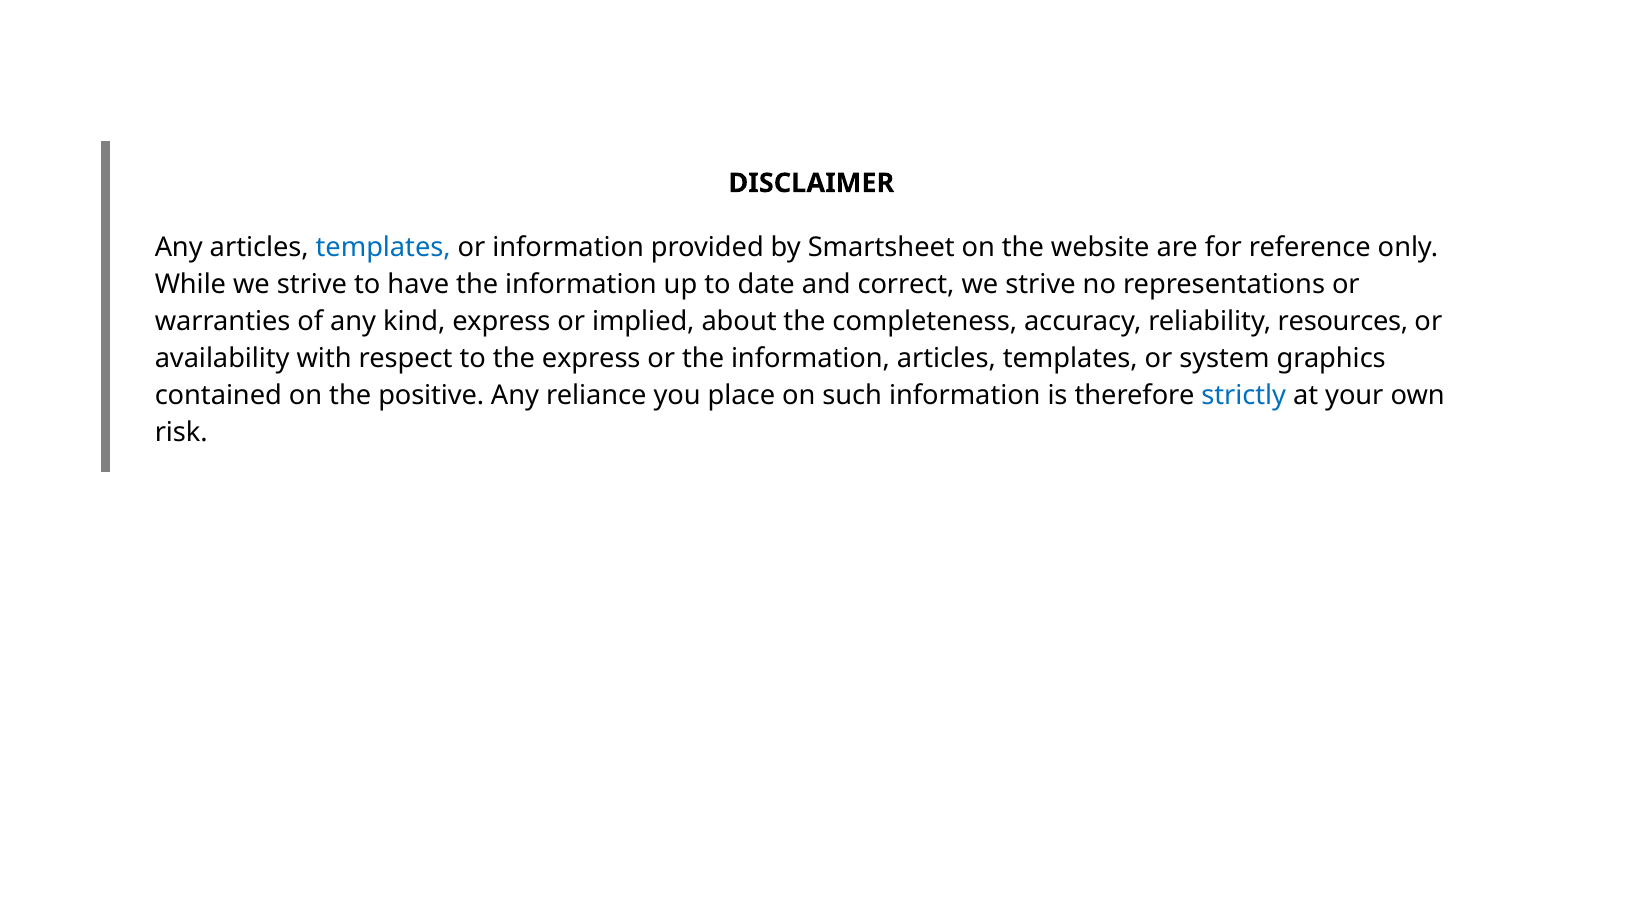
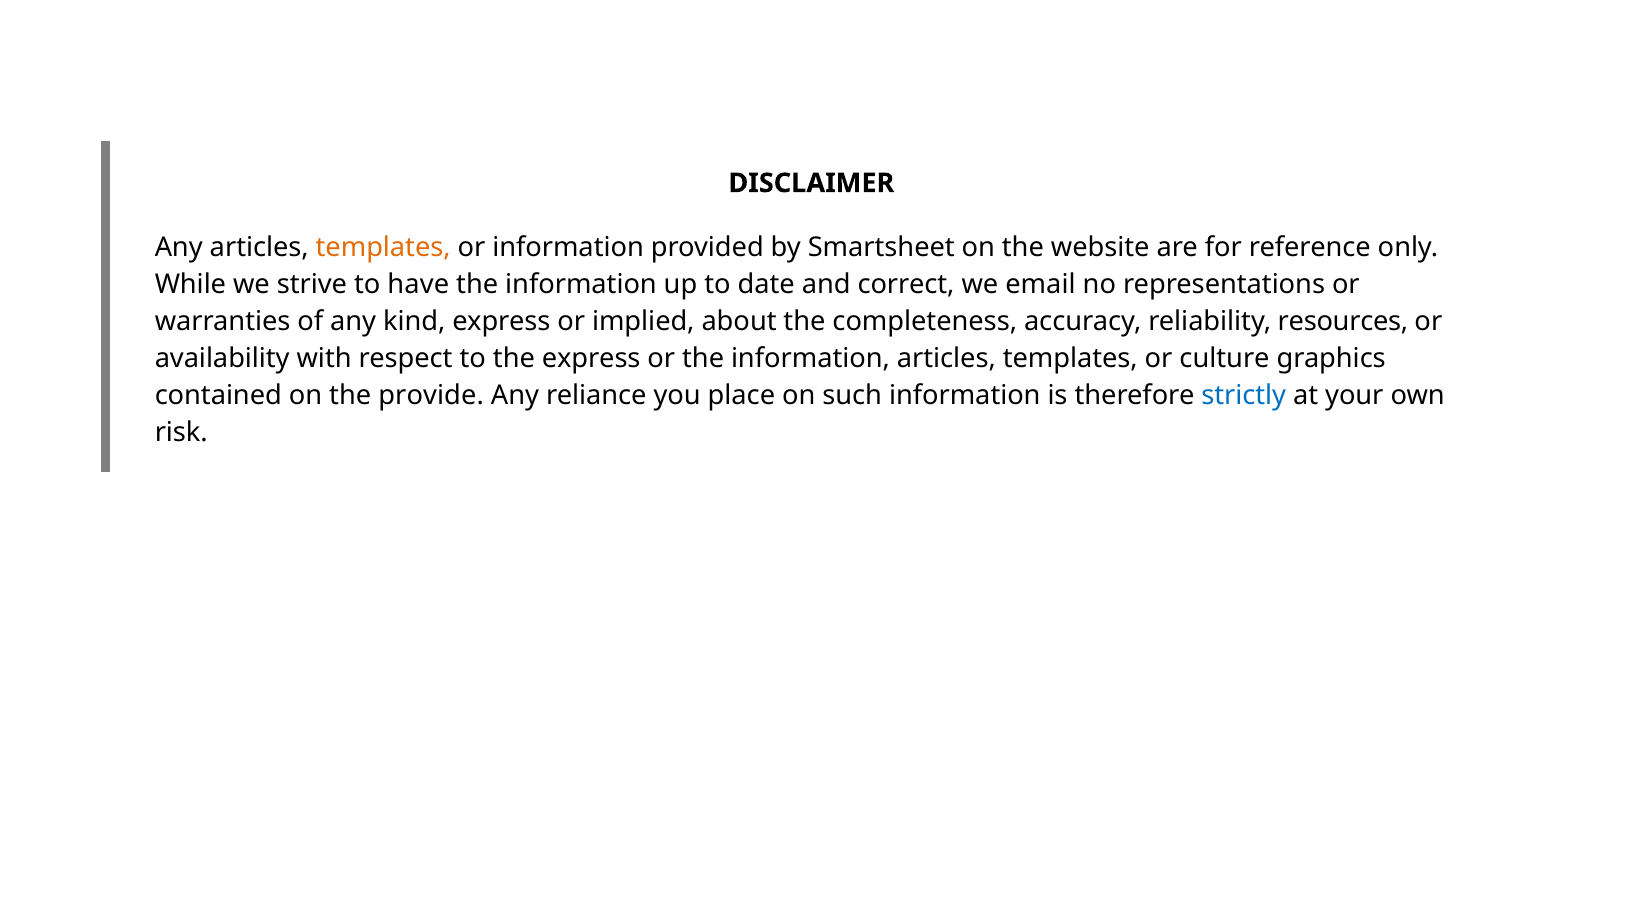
templates at (383, 248) colour: blue -> orange
correct we strive: strive -> email
system: system -> culture
positive: positive -> provide
